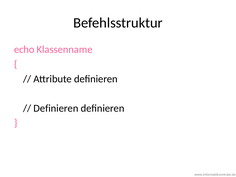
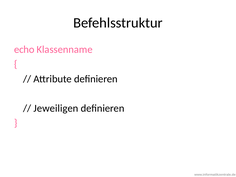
Definieren at (56, 108): Definieren -> Jeweiligen
